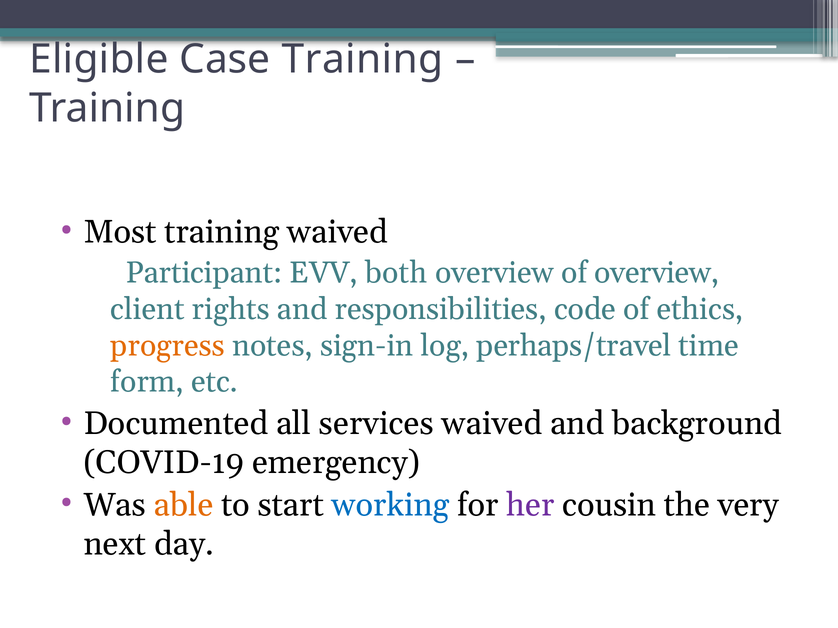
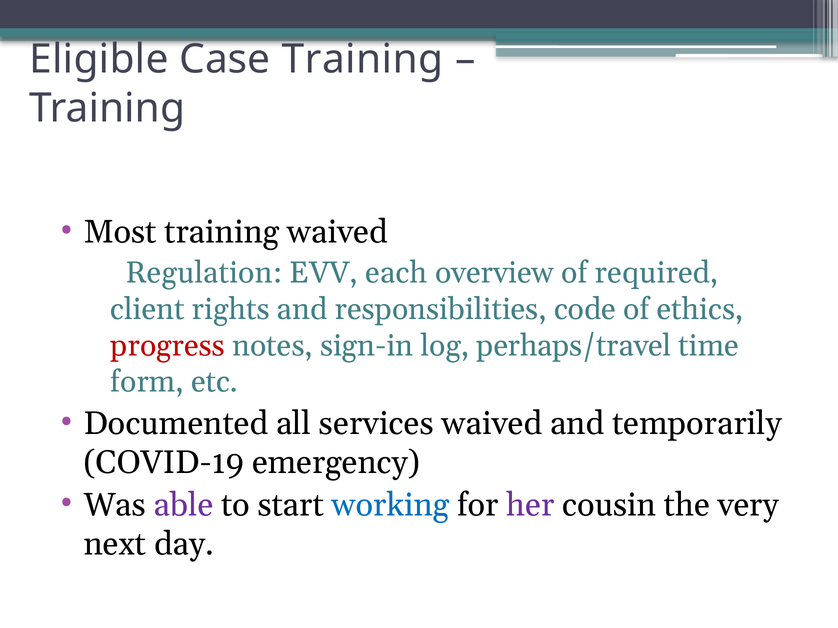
Participant: Participant -> Regulation
both: both -> each
of overview: overview -> required
progress colour: orange -> red
background: background -> temporarily
able colour: orange -> purple
